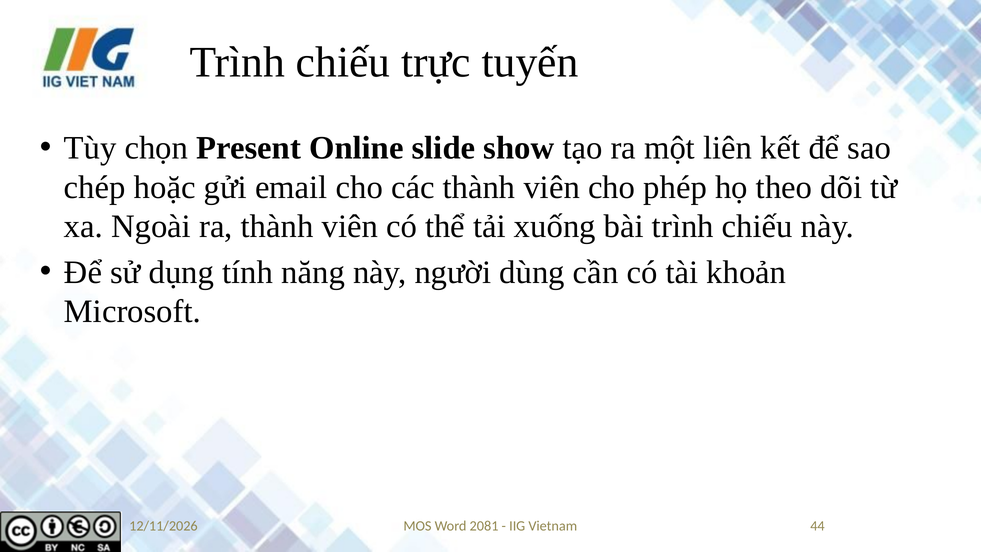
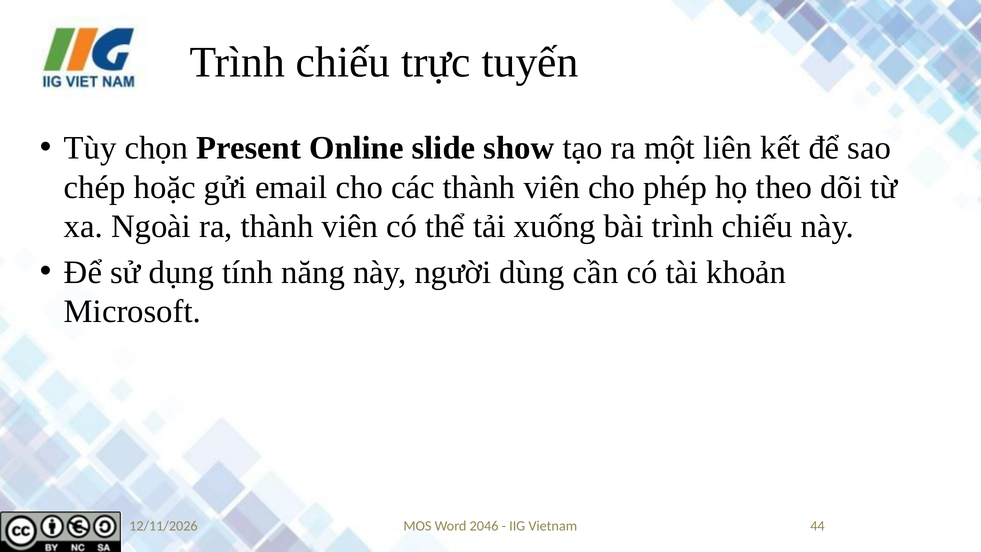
2081: 2081 -> 2046
